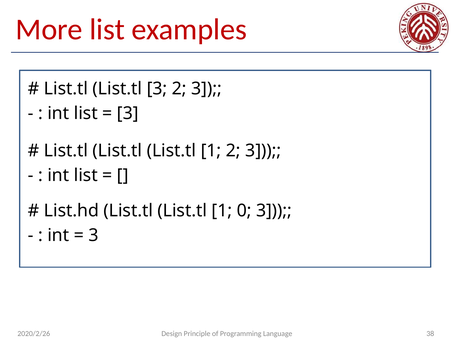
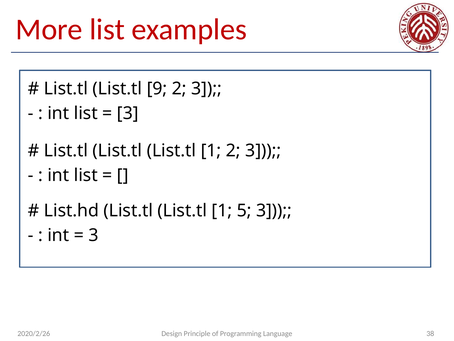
List.tl 3: 3 -> 9
0: 0 -> 5
